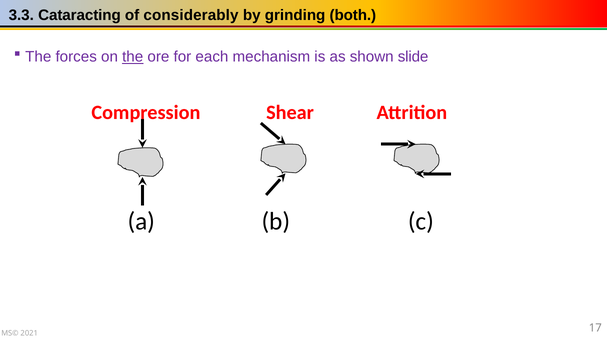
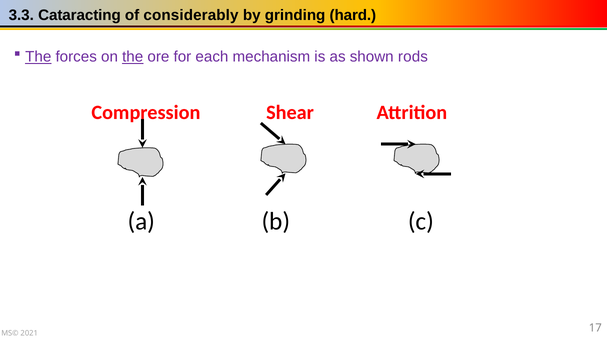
both: both -> hard
The at (38, 57) underline: none -> present
slide: slide -> rods
